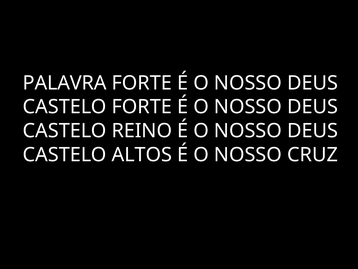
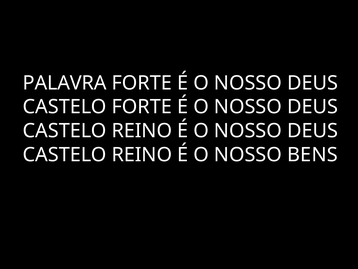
ALTOS at (142, 154): ALTOS -> REINO
CRUZ: CRUZ -> BENS
